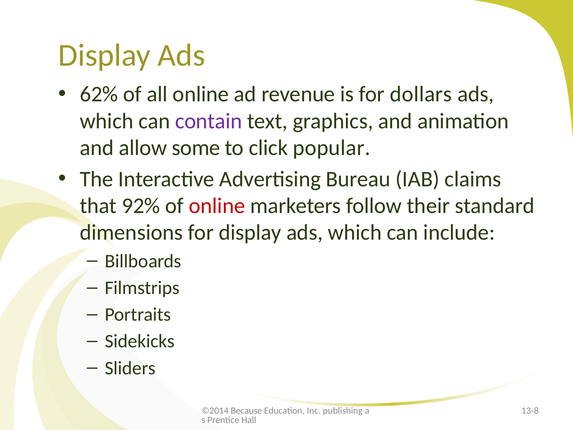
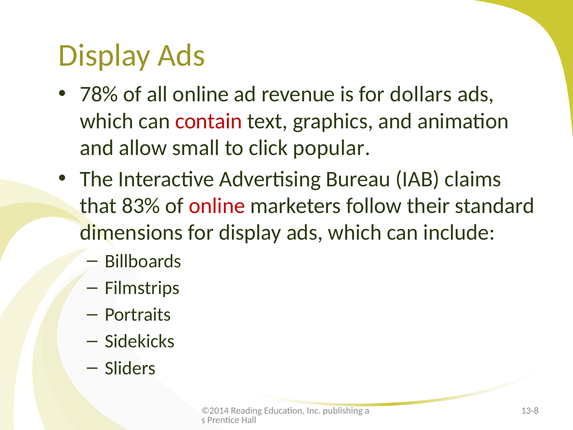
62%: 62% -> 78%
contain colour: purple -> red
some: some -> small
92%: 92% -> 83%
Because: Because -> Reading
